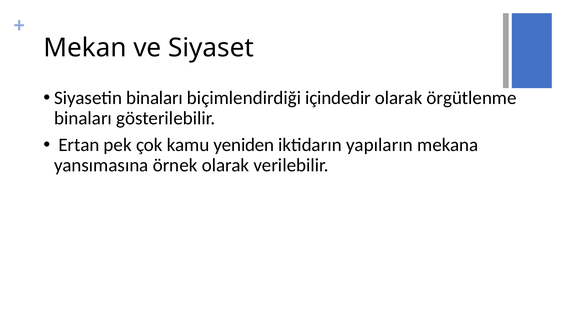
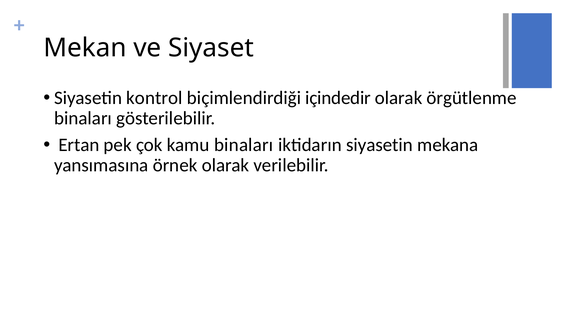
Siyasetin binaları: binaları -> kontrol
kamu yeniden: yeniden -> binaları
iktidarın yapıların: yapıların -> siyasetin
